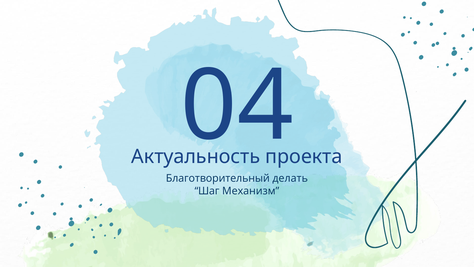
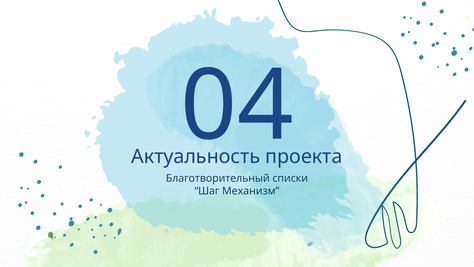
делать: делать -> списки
